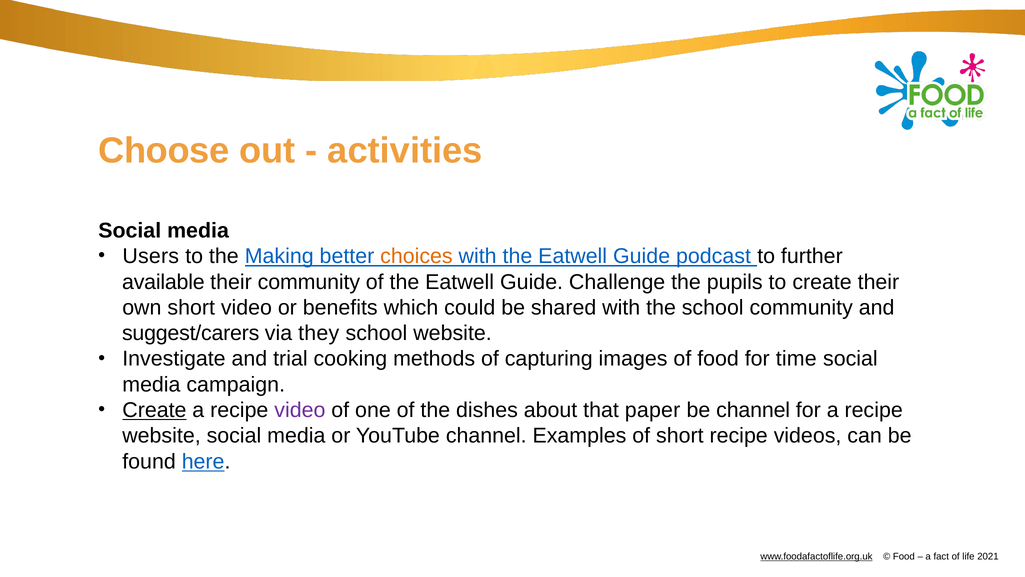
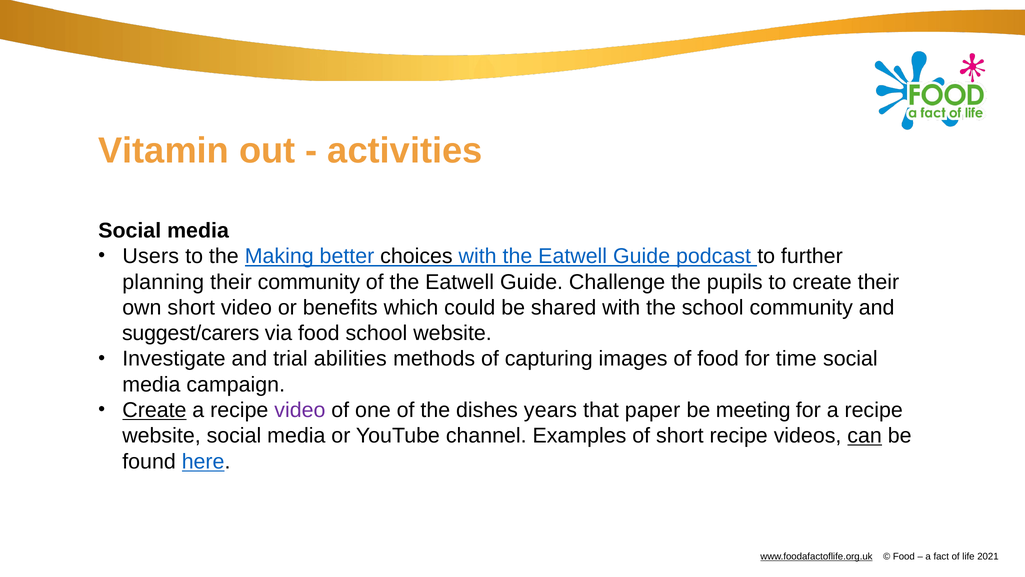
Choose: Choose -> Vitamin
choices colour: orange -> black
available: available -> planning
via they: they -> food
cooking: cooking -> abilities
about: about -> years
be channel: channel -> meeting
can underline: none -> present
